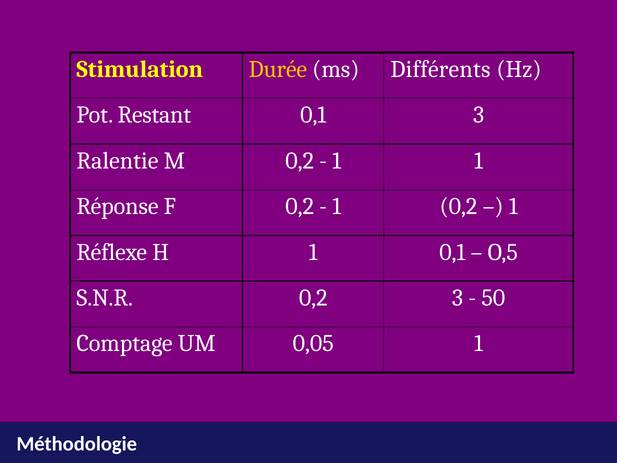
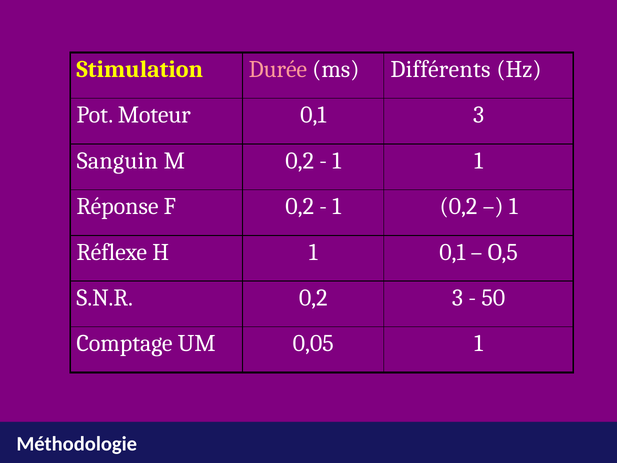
Durée colour: yellow -> pink
Restant: Restant -> Moteur
Ralentie: Ralentie -> Sanguin
